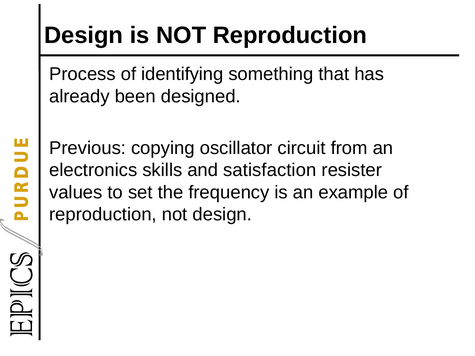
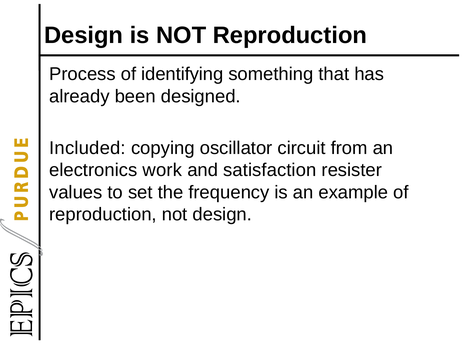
Previous: Previous -> Included
skills: skills -> work
